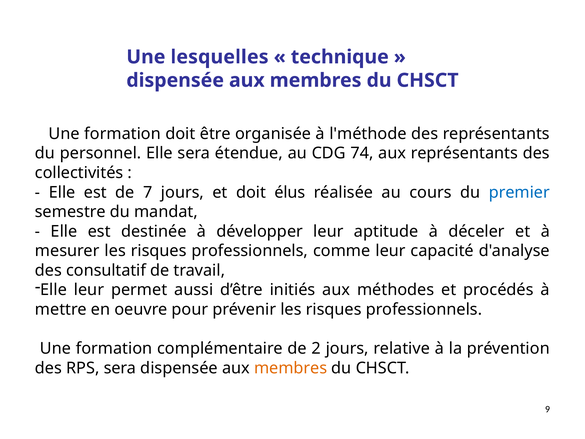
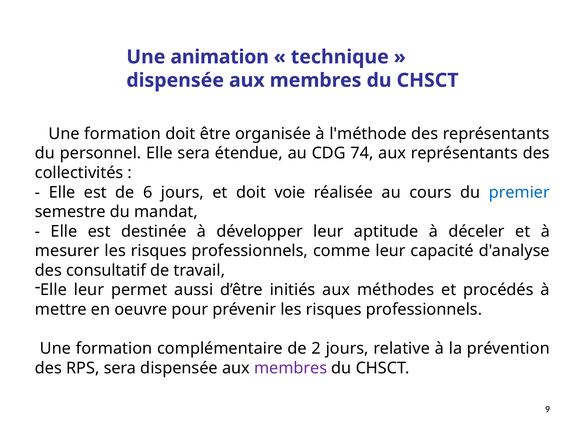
lesquelles: lesquelles -> animation
7: 7 -> 6
élus: élus -> voie
membres at (291, 368) colour: orange -> purple
